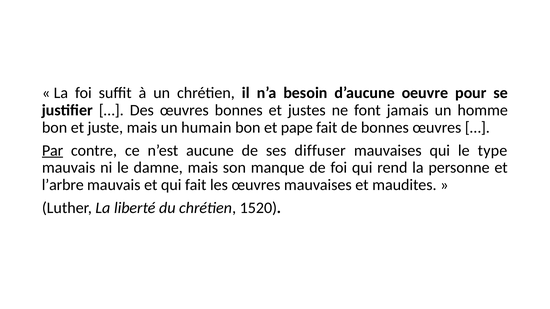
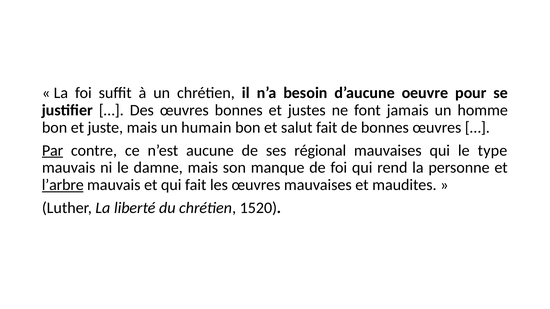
pape: pape -> salut
diffuser: diffuser -> régional
l’arbre underline: none -> present
